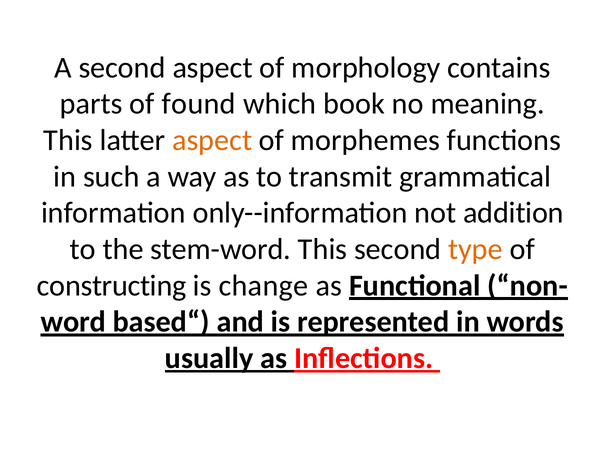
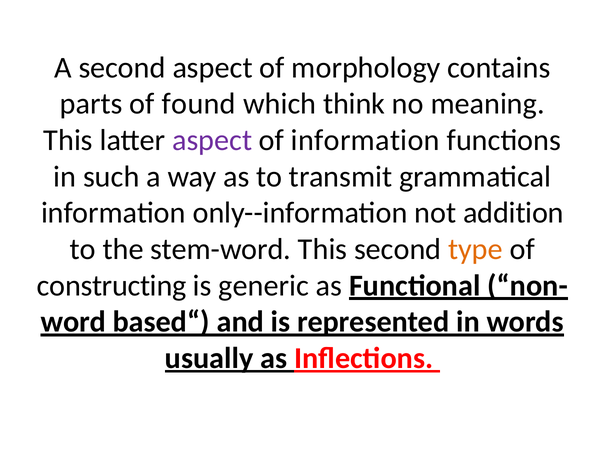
book: book -> think
aspect at (212, 140) colour: orange -> purple
of morphemes: morphemes -> information
change: change -> generic
